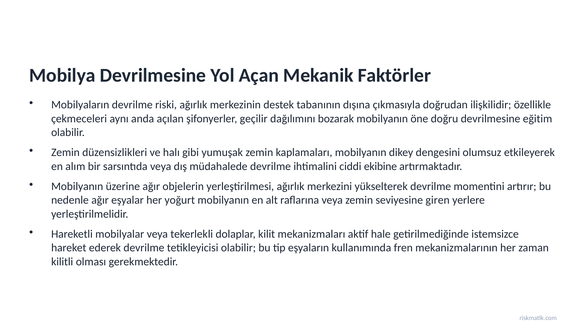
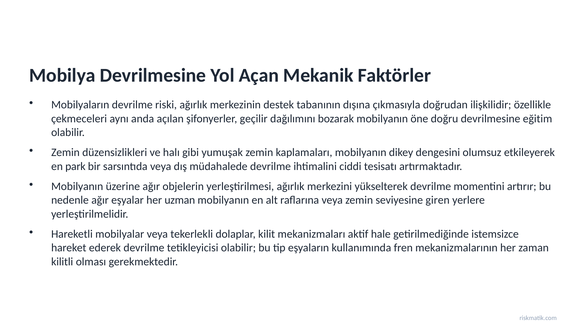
alım: alım -> park
ekibine: ekibine -> tesisatı
yoğurt: yoğurt -> uzman
